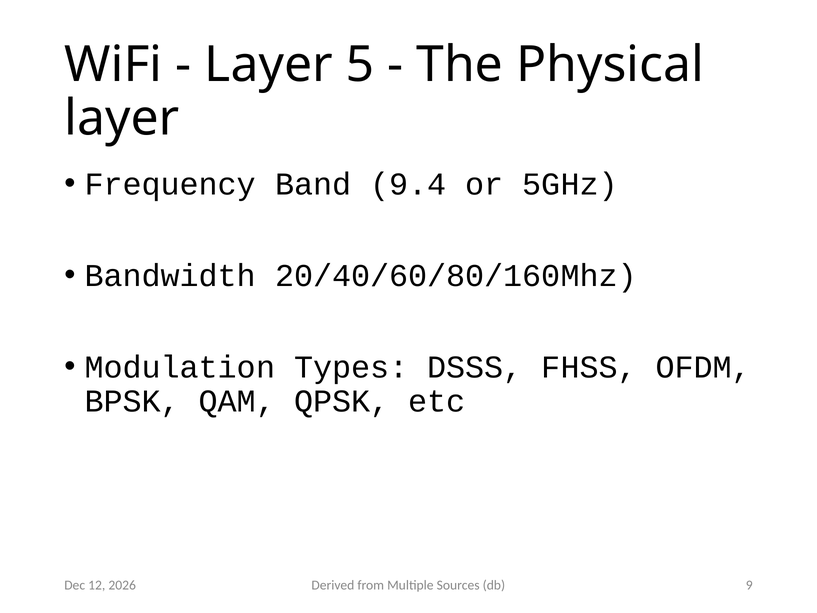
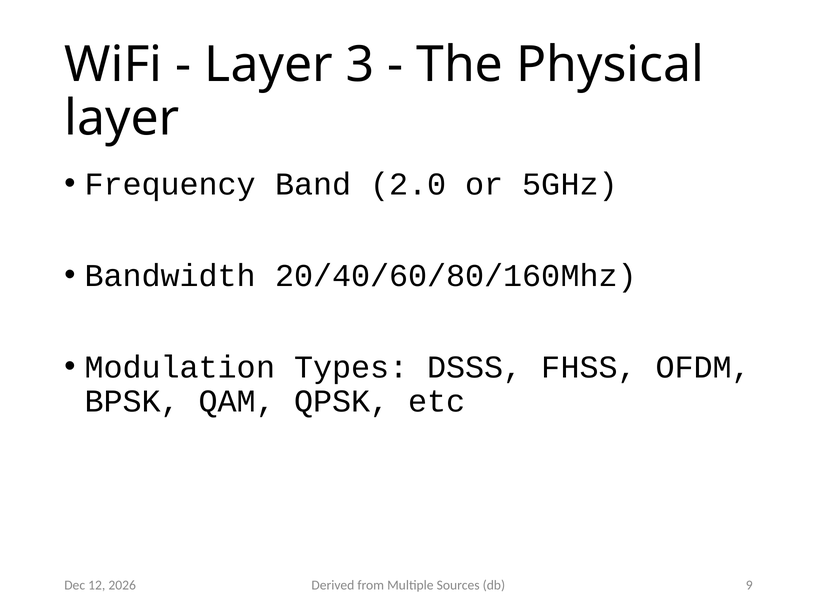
5: 5 -> 3
9.4: 9.4 -> 2.0
